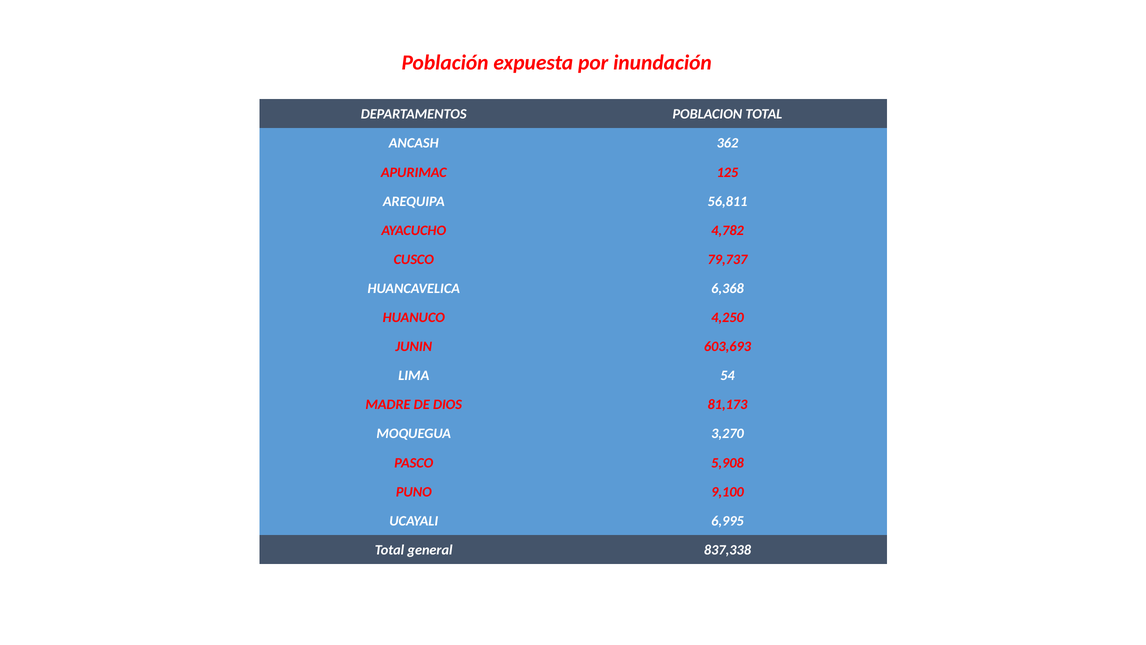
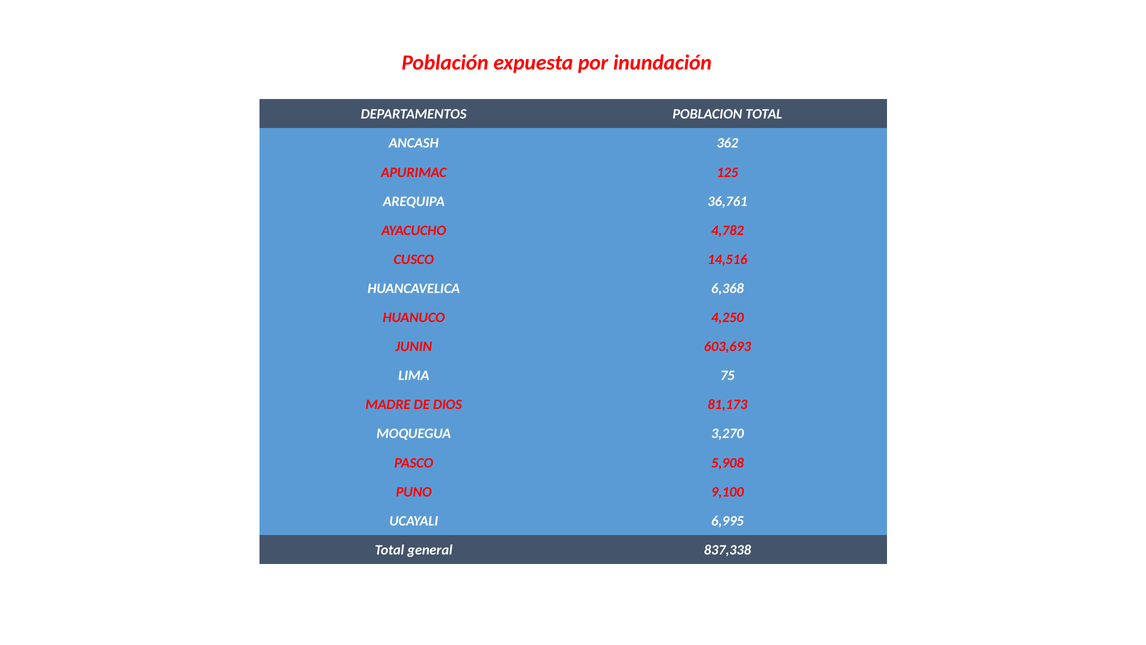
56,811: 56,811 -> 36,761
79,737: 79,737 -> 14,516
54: 54 -> 75
